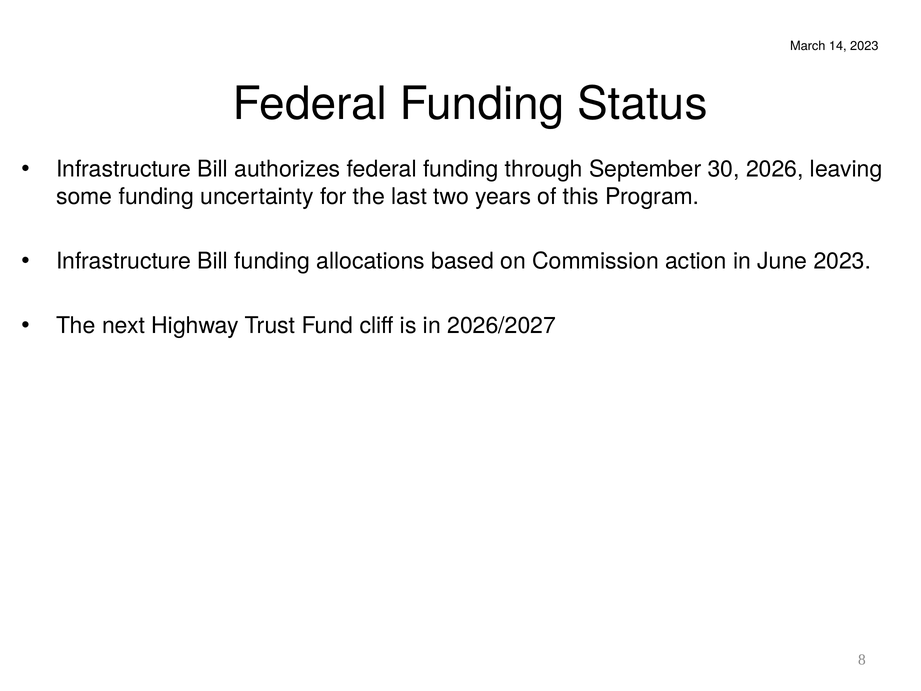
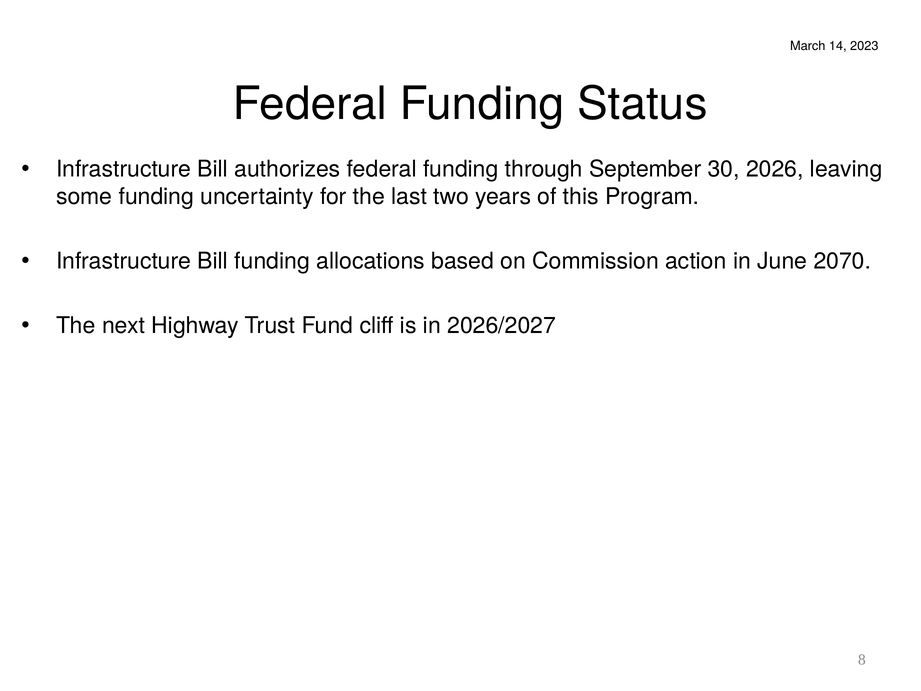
June 2023: 2023 -> 2070
